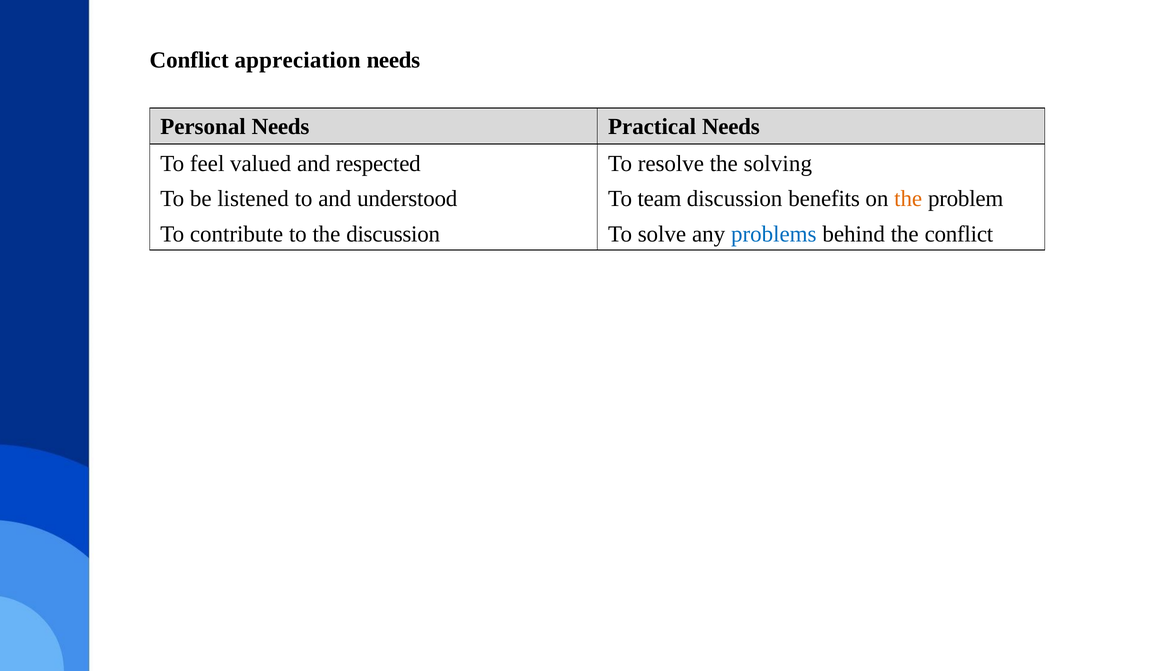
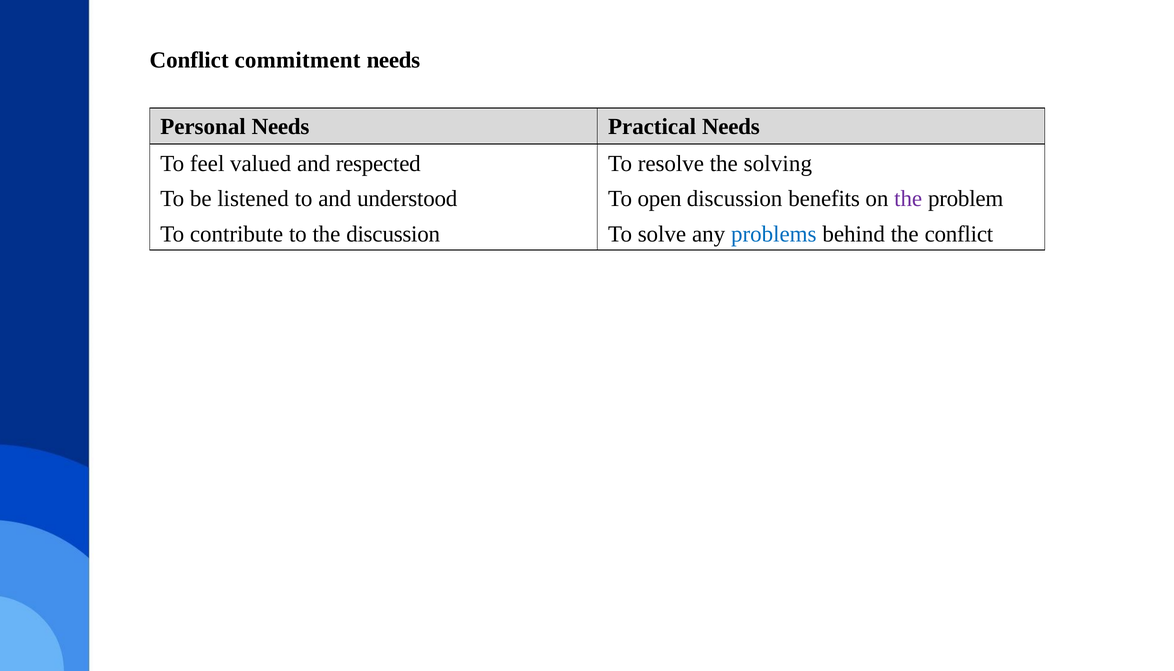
appreciation: appreciation -> commitment
team: team -> open
the at (908, 199) colour: orange -> purple
